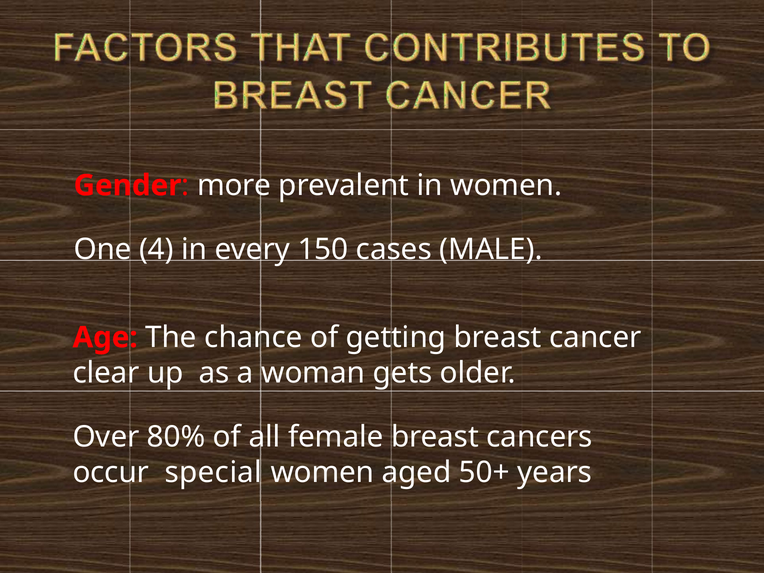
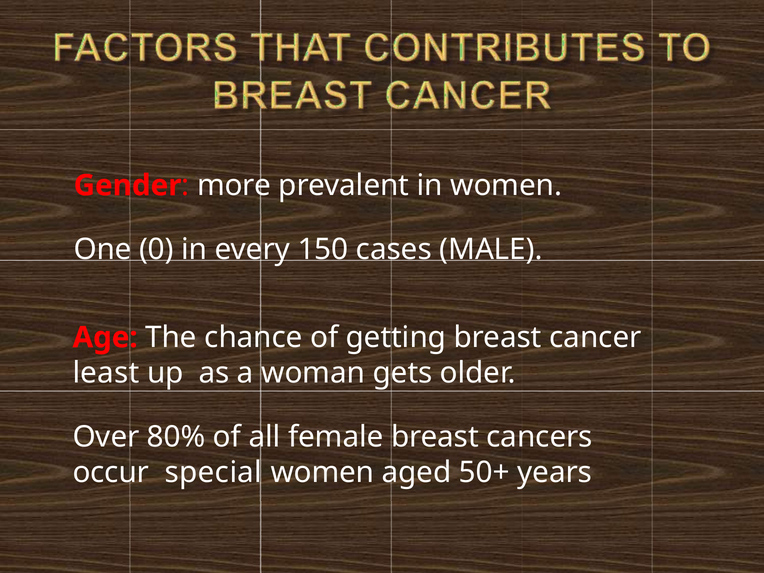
4: 4 -> 0
clear: clear -> least
